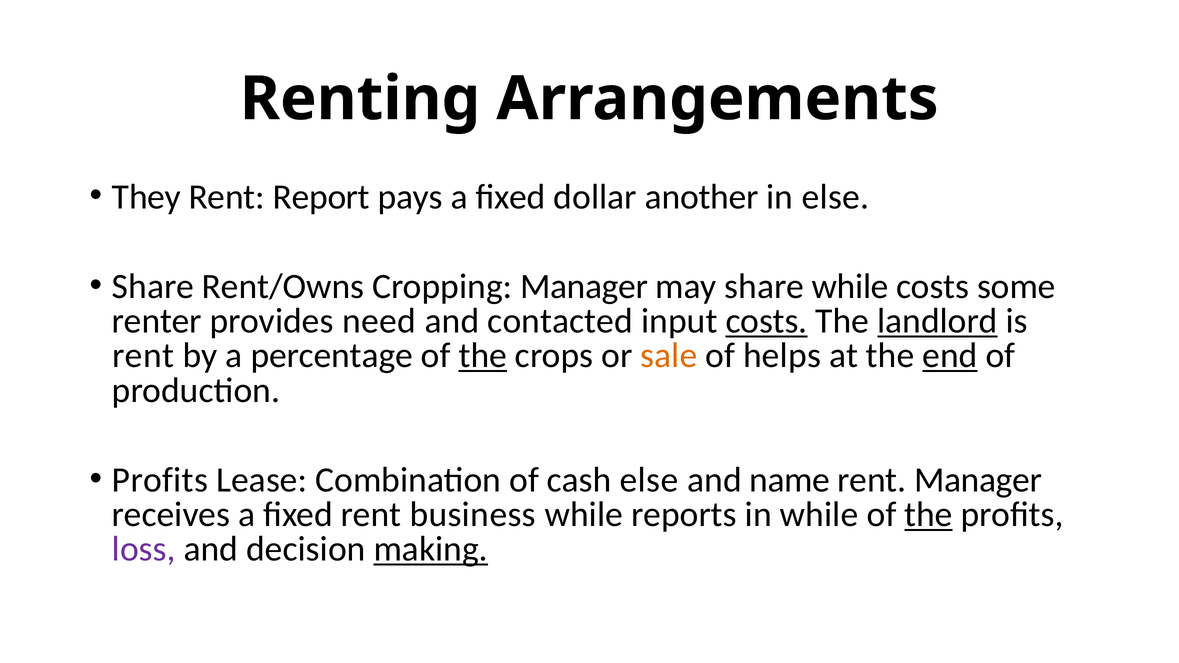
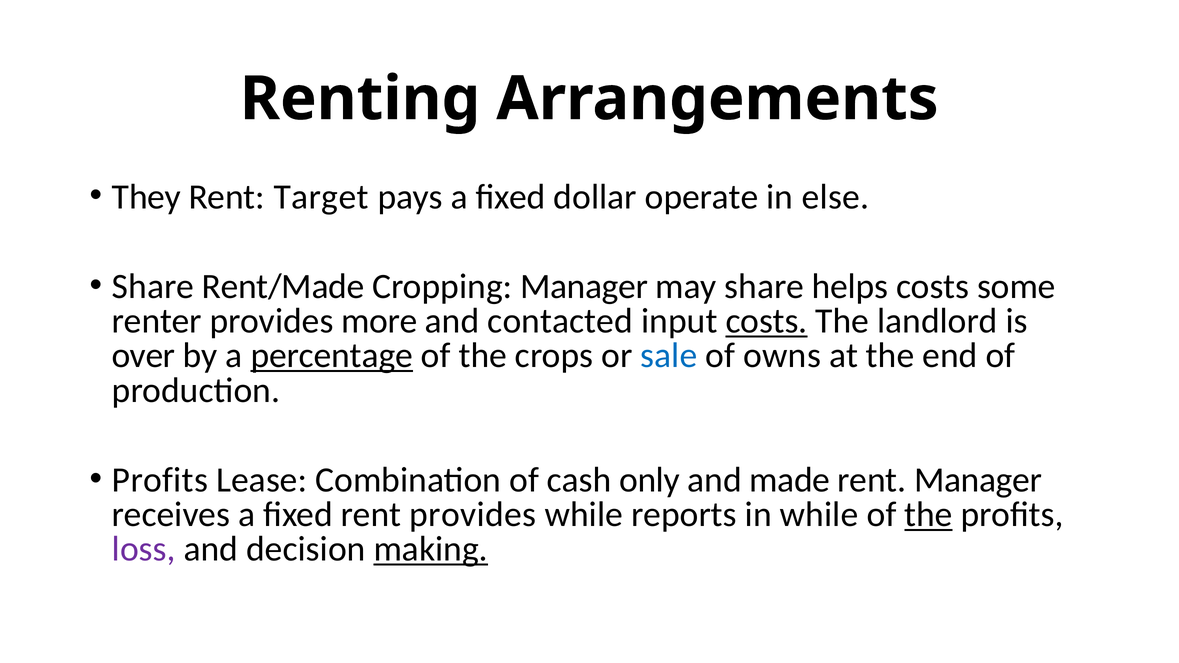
Report: Report -> Target
another: another -> operate
Rent/Owns: Rent/Owns -> Rent/Made
share while: while -> helps
need: need -> more
landlord underline: present -> none
rent at (143, 356): rent -> over
percentage underline: none -> present
the at (483, 356) underline: present -> none
sale colour: orange -> blue
helps: helps -> owns
end underline: present -> none
cash else: else -> only
name: name -> made
rent business: business -> provides
